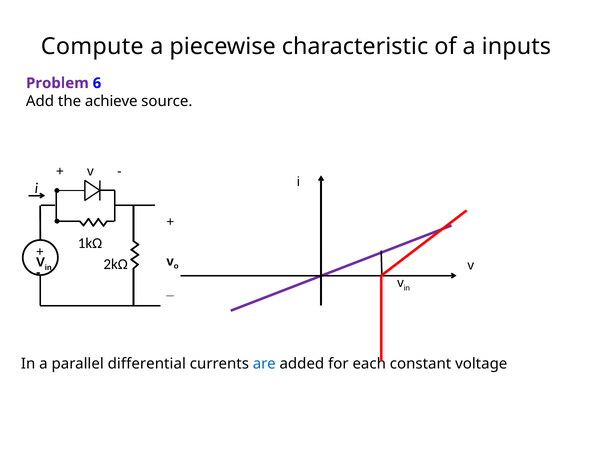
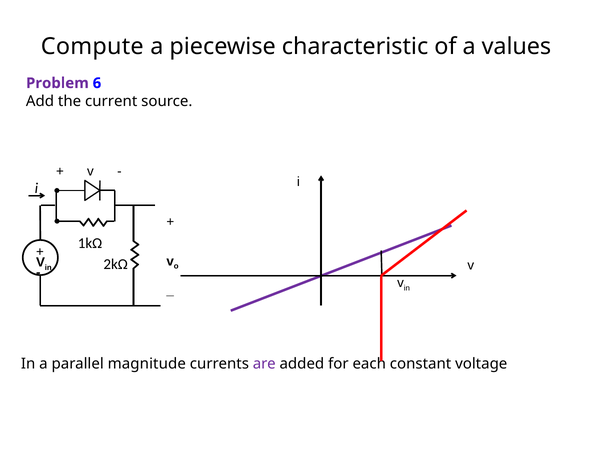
inputs: inputs -> values
achieve: achieve -> current
differential: differential -> magnitude
are colour: blue -> purple
